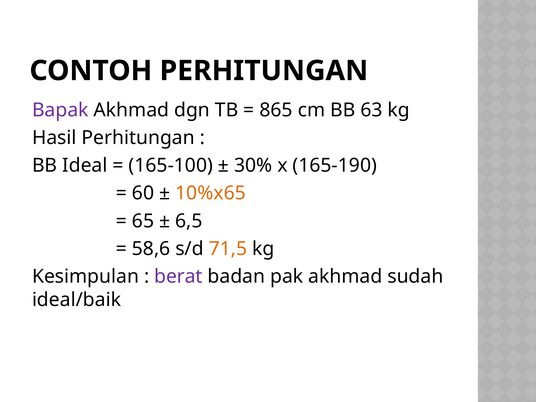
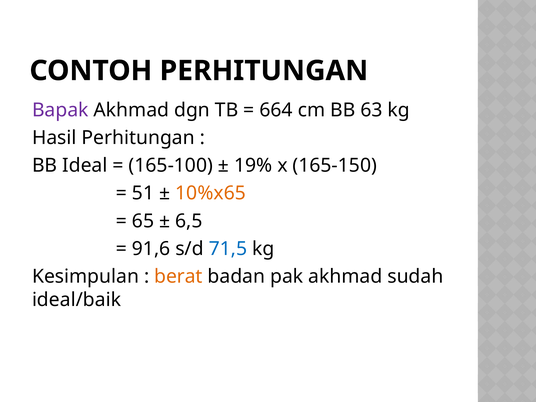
865: 865 -> 664
30%: 30% -> 19%
165-190: 165-190 -> 165-150
60: 60 -> 51
58,6: 58,6 -> 91,6
71,5 colour: orange -> blue
berat colour: purple -> orange
